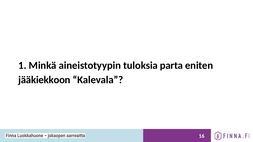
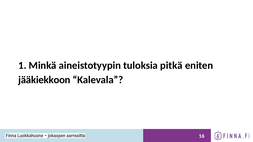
parta: parta -> pitkä
